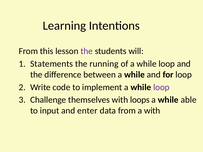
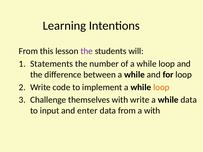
running: running -> number
loop at (161, 87) colour: purple -> orange
with loops: loops -> write
while able: able -> data
